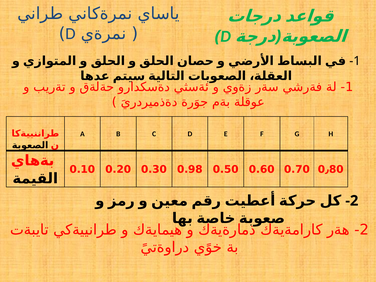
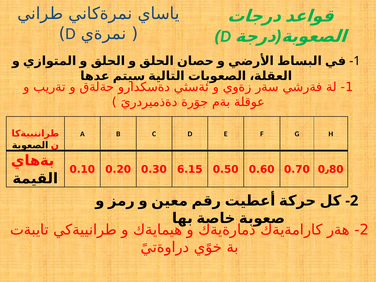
0.98: 0.98 -> 6.15
